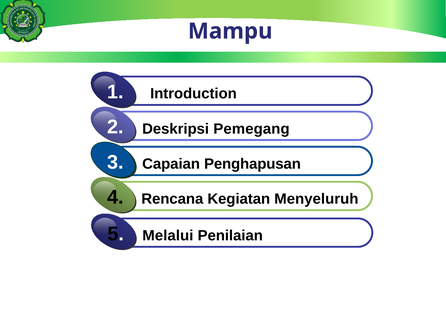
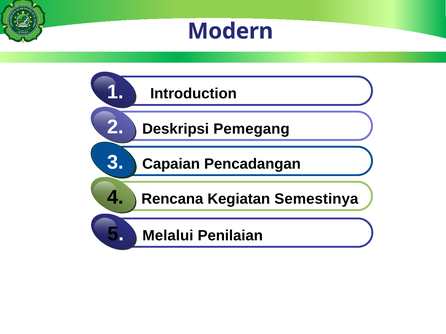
Mampu: Mampu -> Modern
Penghapusan: Penghapusan -> Pencadangan
Menyeluruh: Menyeluruh -> Semestinya
